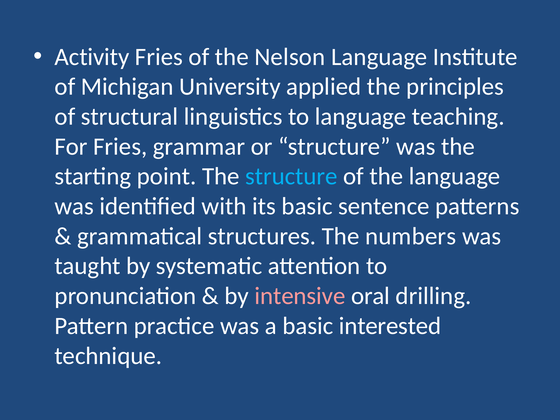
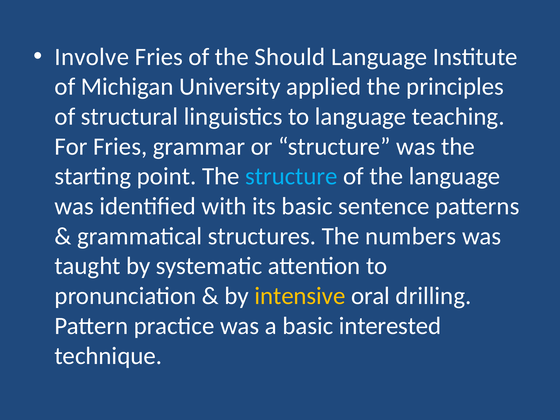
Activity: Activity -> Involve
Nelson: Nelson -> Should
intensive colour: pink -> yellow
